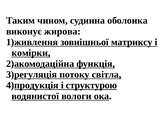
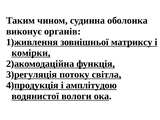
жирова: жирова -> органів
структурою: структурою -> амплітудою
